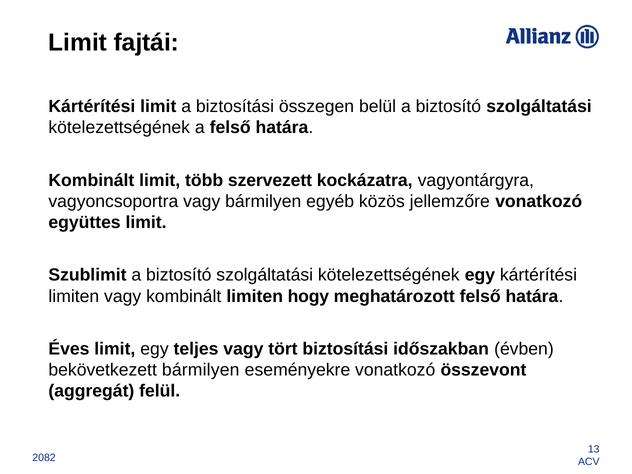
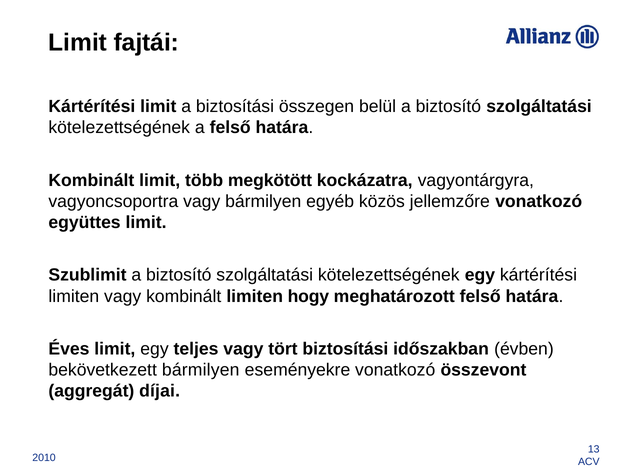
szervezett: szervezett -> megkötött
felül: felül -> díjai
2082: 2082 -> 2010
